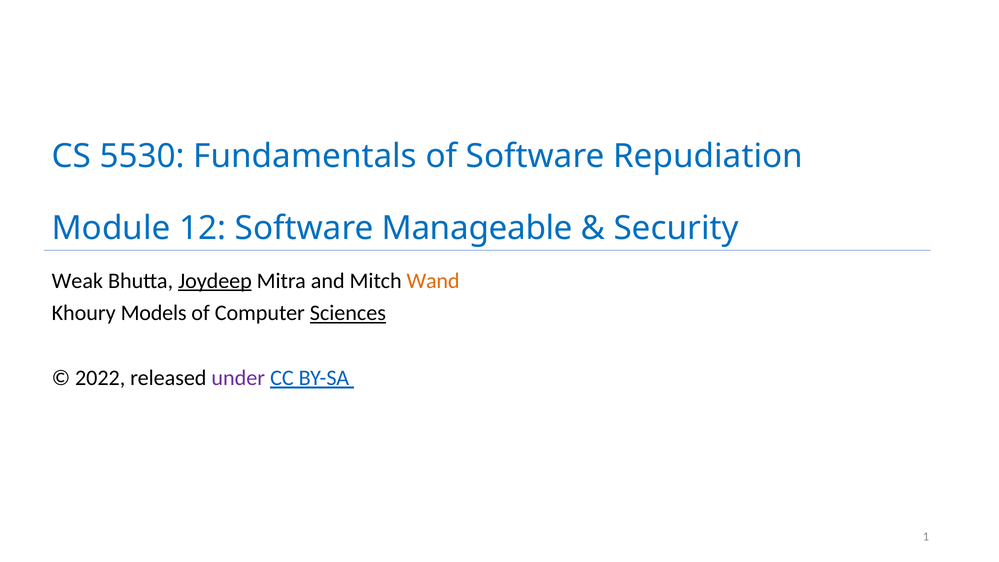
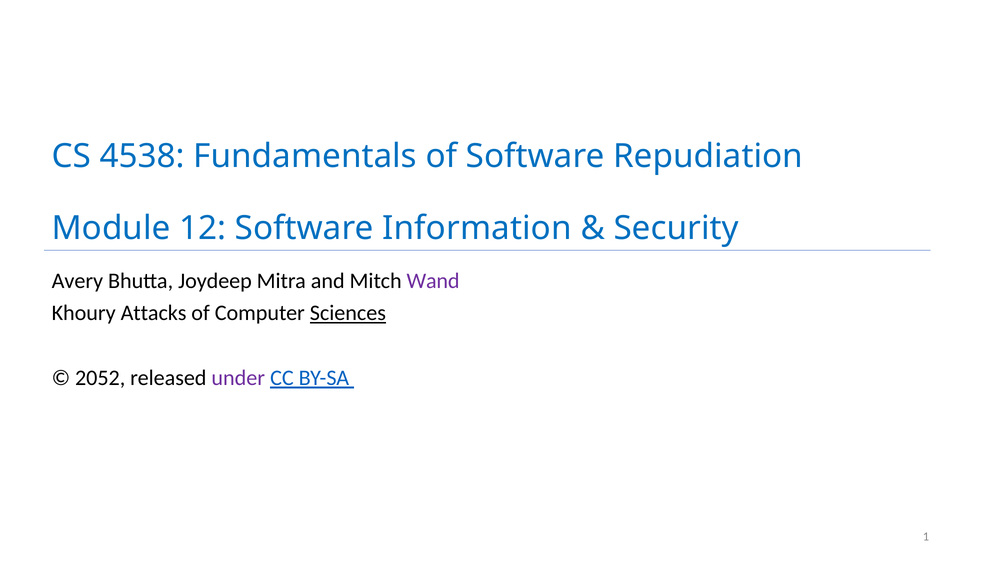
5530: 5530 -> 4538
Manageable: Manageable -> Information
Weak: Weak -> Avery
Joydeep underline: present -> none
Wand colour: orange -> purple
Models: Models -> Attacks
2022: 2022 -> 2052
